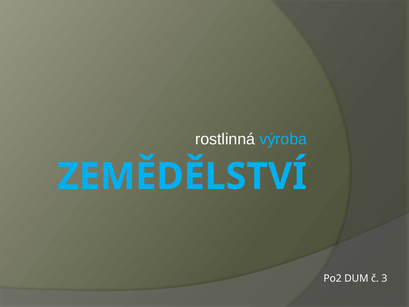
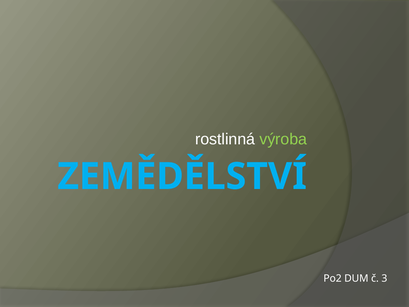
výroba colour: light blue -> light green
